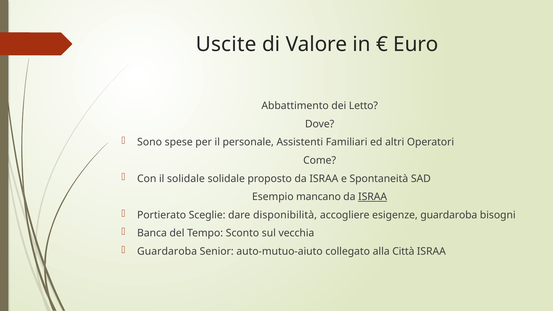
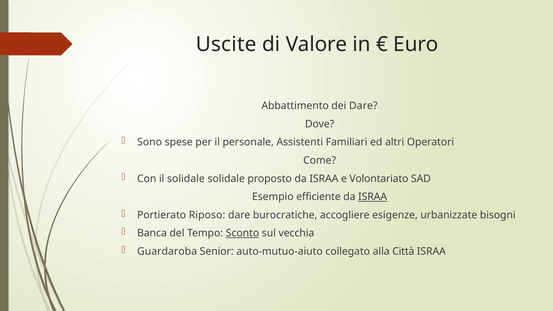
dei Letto: Letto -> Dare
Spontaneità: Spontaneità -> Volontariato
mancano: mancano -> efficiente
Sceglie: Sceglie -> Riposo
disponibilità: disponibilità -> burocratiche
esigenze guardaroba: guardaroba -> urbanizzate
Sconto underline: none -> present
